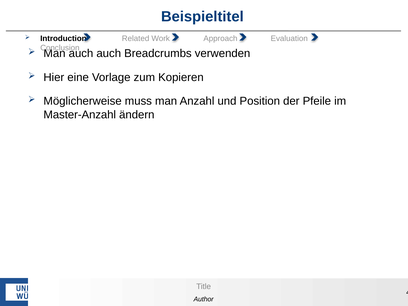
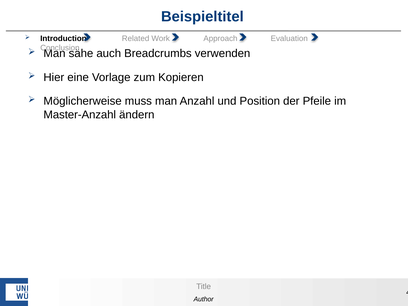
Man auch: auch -> sähe
